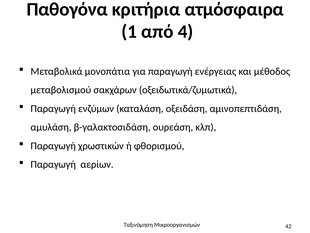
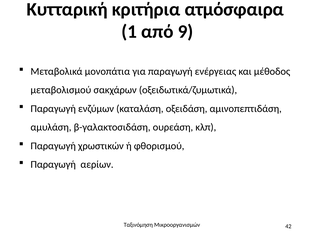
Παθογόνα: Παθογόνα -> Κυτταρική
4: 4 -> 9
